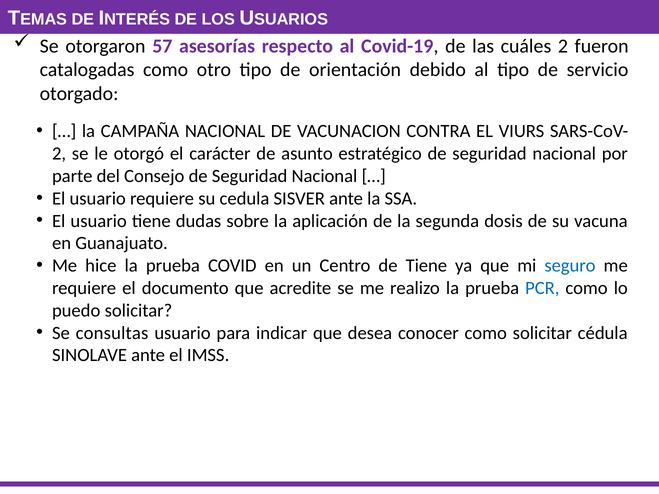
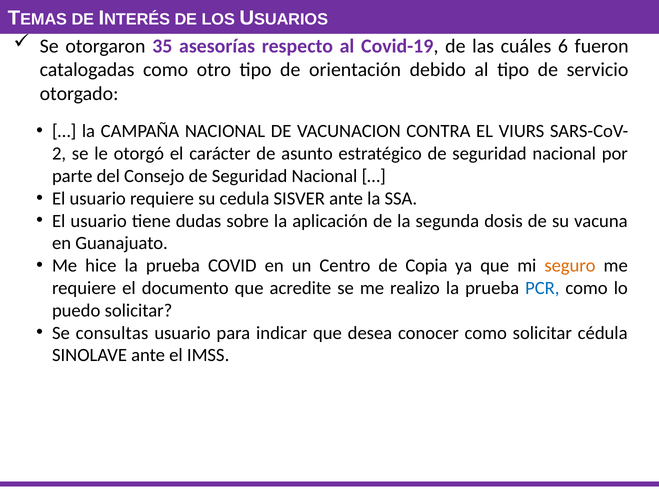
57: 57 -> 35
cuáles 2: 2 -> 6
de Tiene: Tiene -> Copia
seguro colour: blue -> orange
